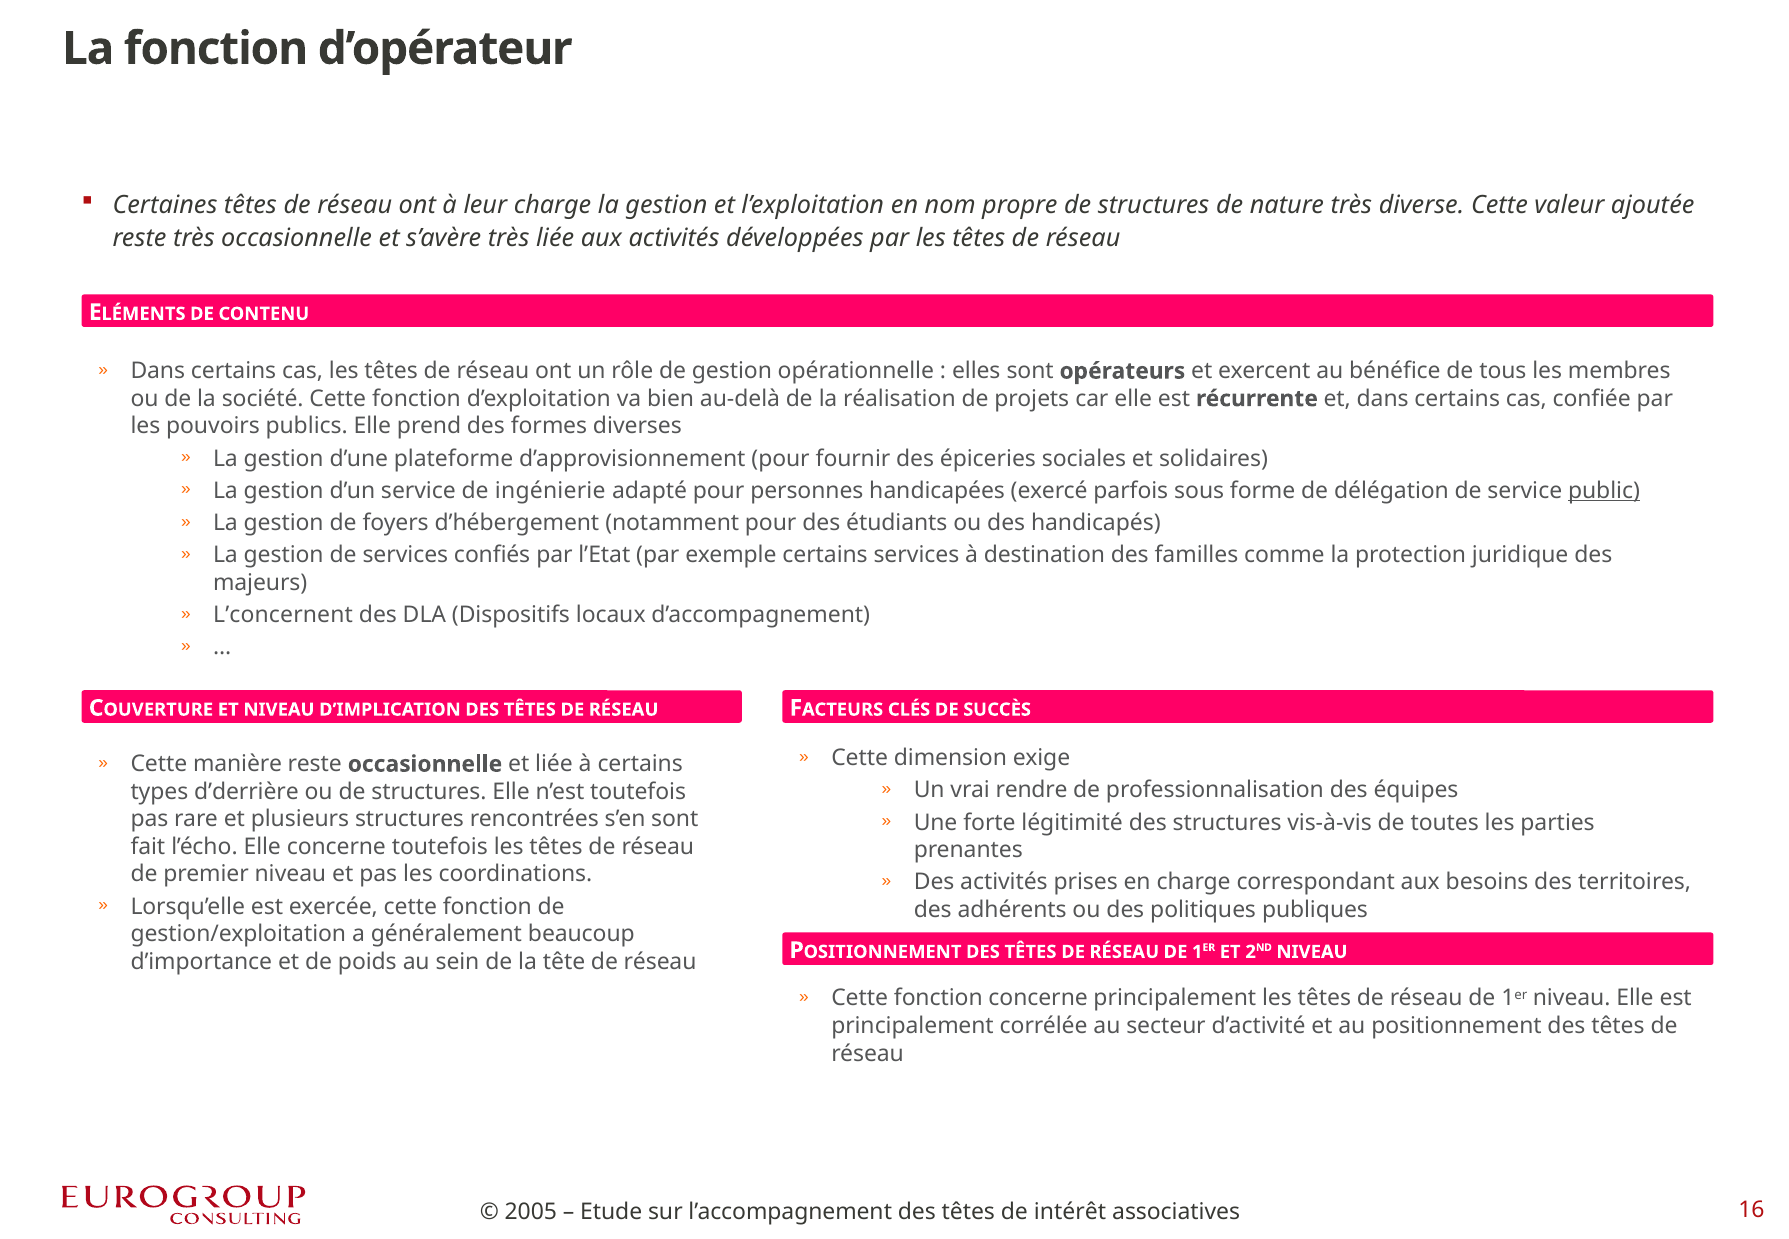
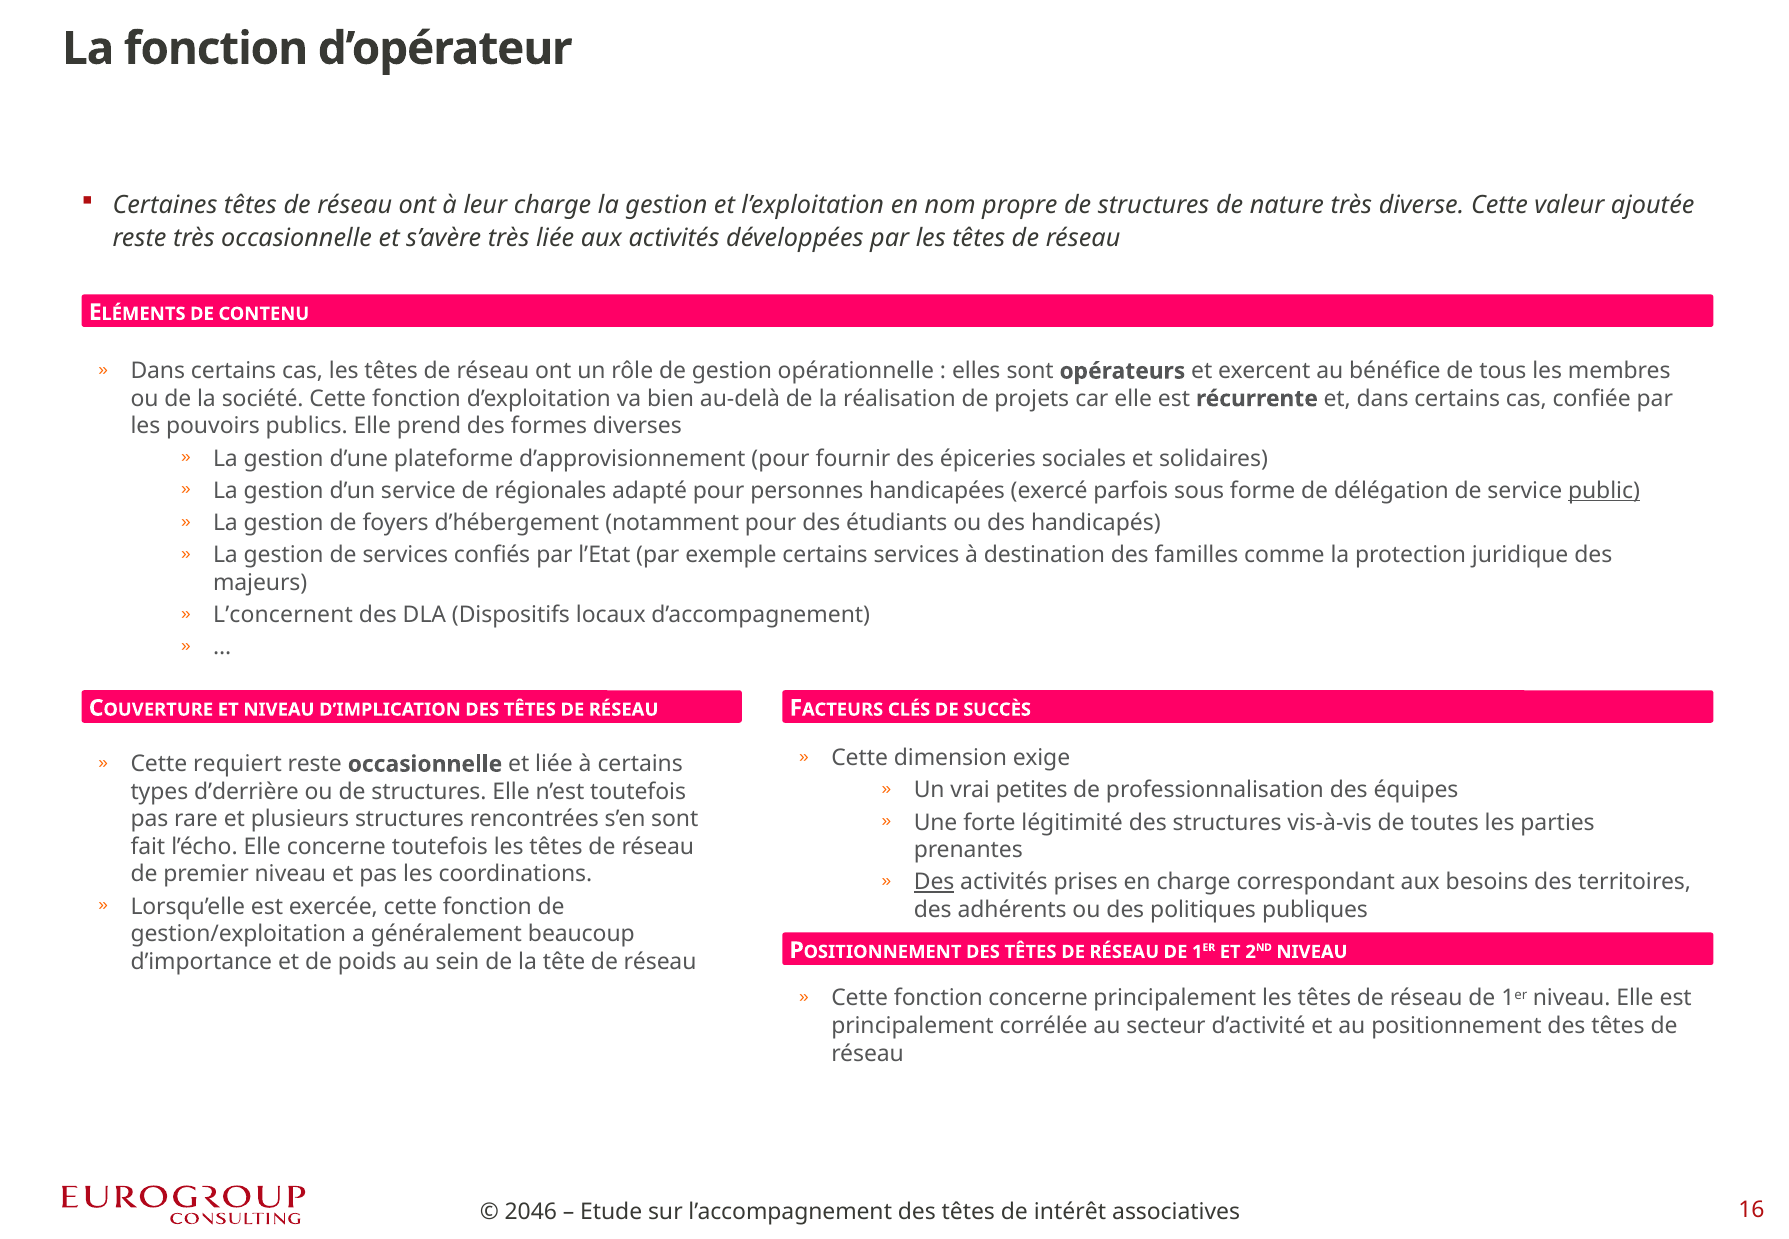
ingénierie: ingénierie -> régionales
manière: manière -> requiert
rendre: rendre -> petites
Des at (934, 882) underline: none -> present
2005: 2005 -> 2046
